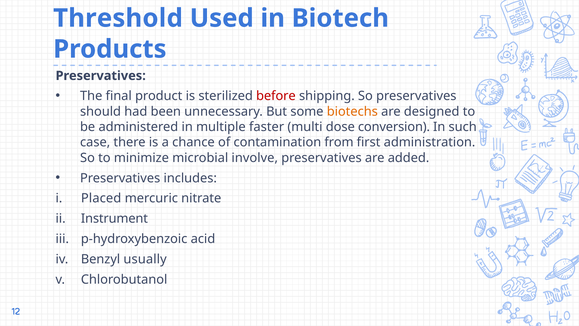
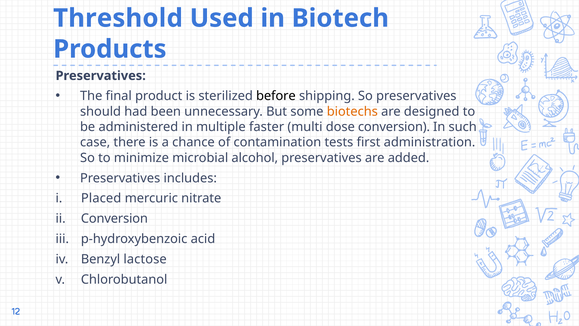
before colour: red -> black
from: from -> tests
involve: involve -> alcohol
Instrument at (114, 218): Instrument -> Conversion
usually: usually -> lactose
